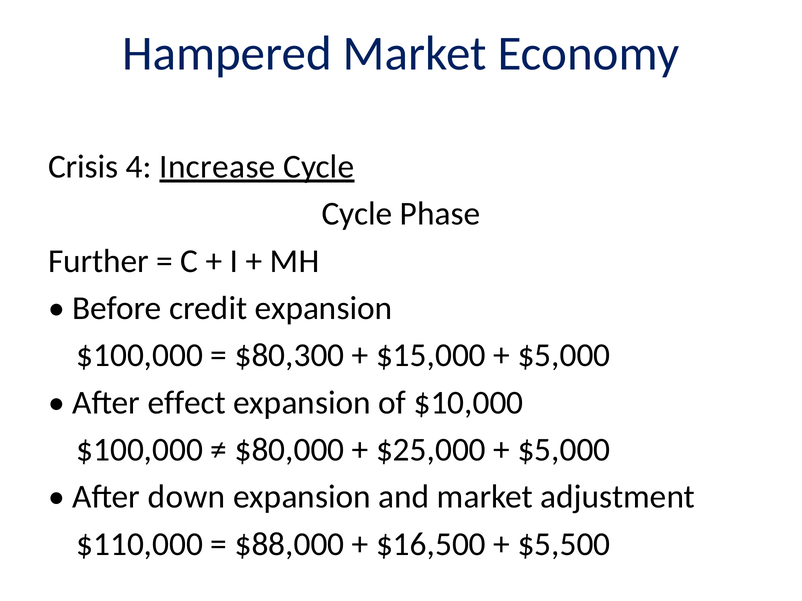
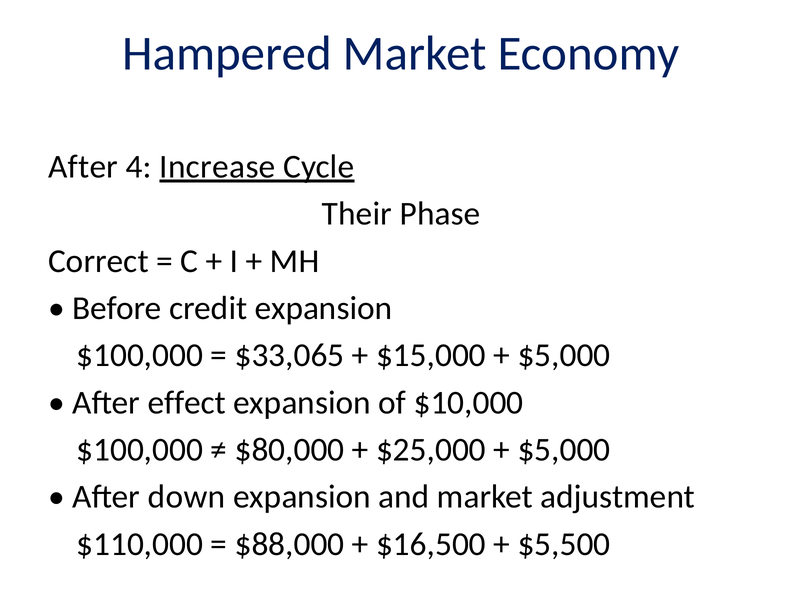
Crisis at (83, 167): Crisis -> After
Cycle at (357, 214): Cycle -> Their
Further: Further -> Correct
$80,300: $80,300 -> $33,065
